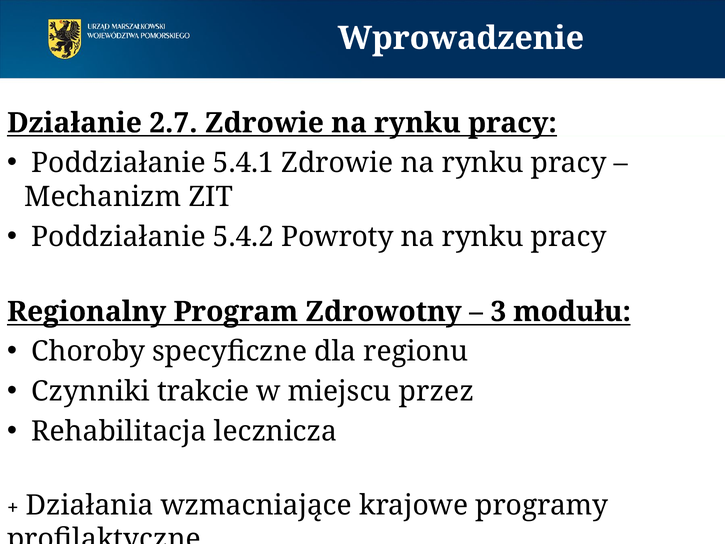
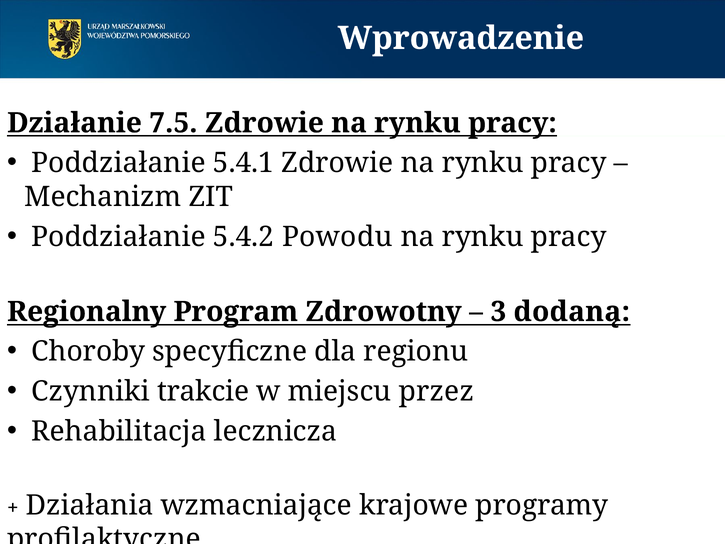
2.7: 2.7 -> 7.5
Powroty: Powroty -> Powodu
modułu: modułu -> dodaną
